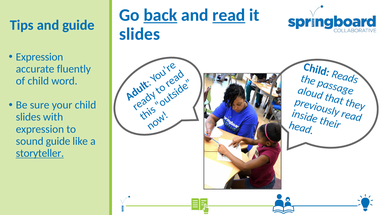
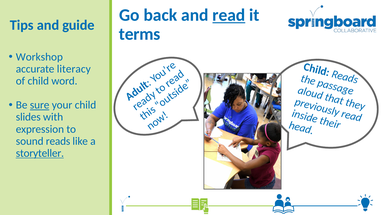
back underline: present -> none
slides at (140, 34): slides -> terms
Expression at (39, 57): Expression -> Workshop
fluently: fluently -> literacy
sure underline: none -> present
sound guide: guide -> reads
